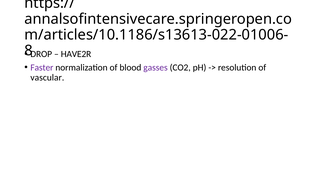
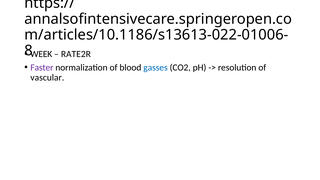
DROP: DROP -> WEEK
HAVE2R: HAVE2R -> RATE2R
gasses colour: purple -> blue
